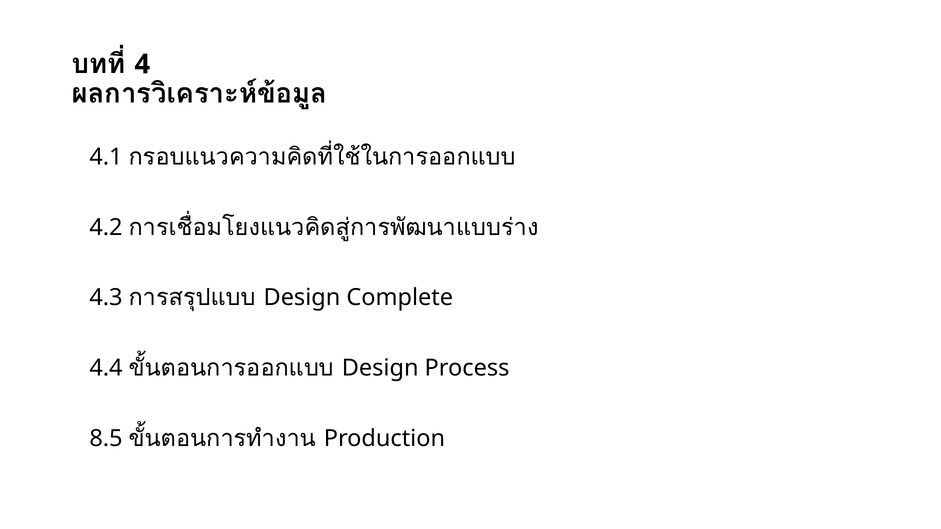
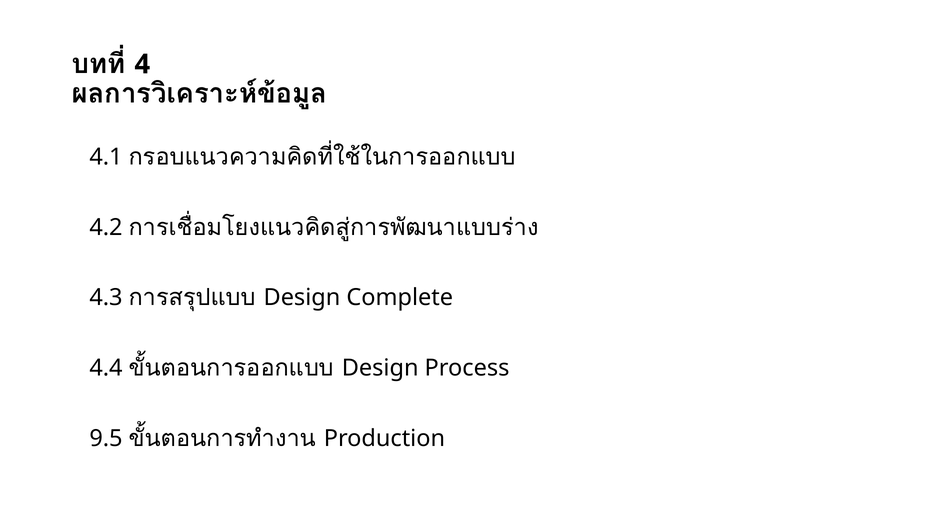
8.5: 8.5 -> 9.5
